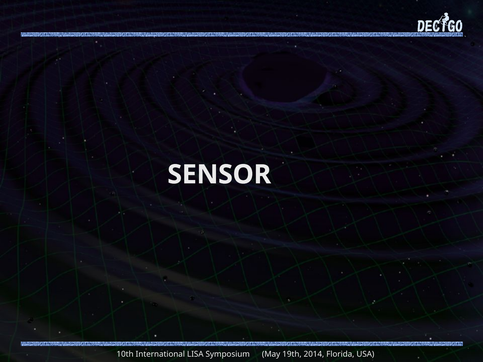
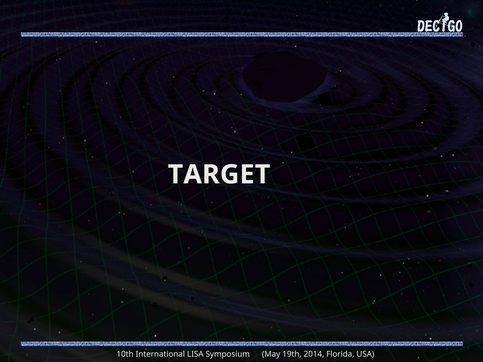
SENSOR: SENSOR -> TARGET
